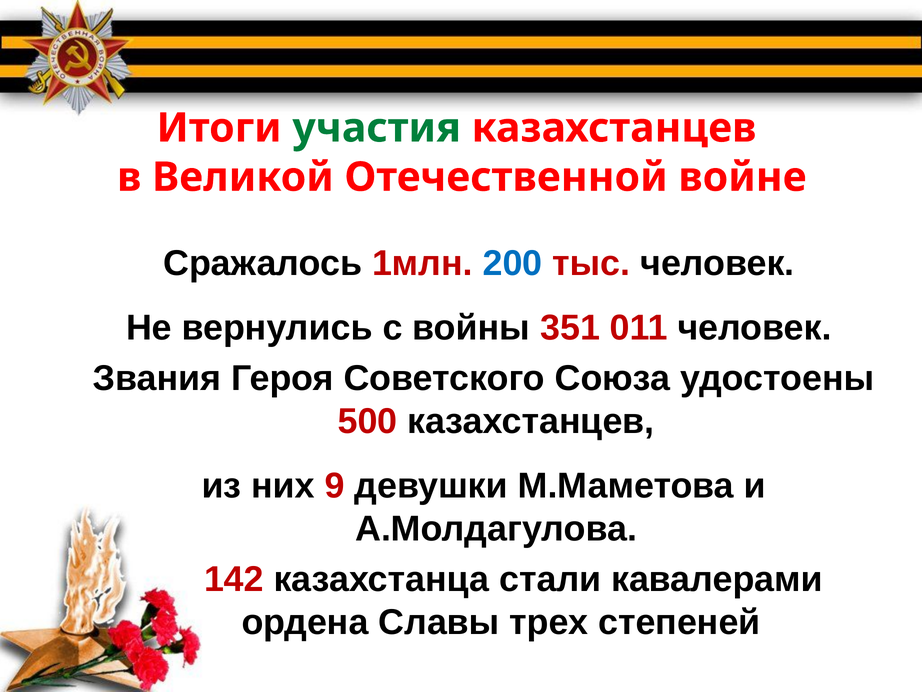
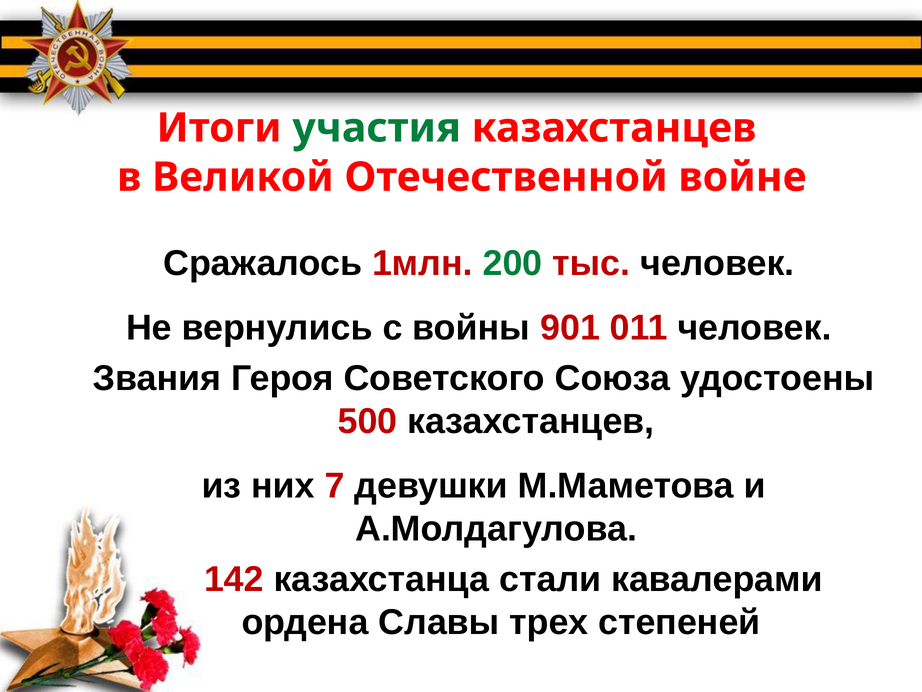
200 colour: blue -> green
351: 351 -> 901
9: 9 -> 7
